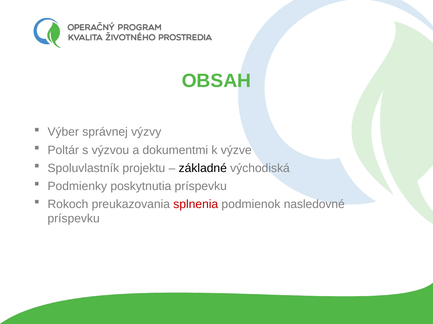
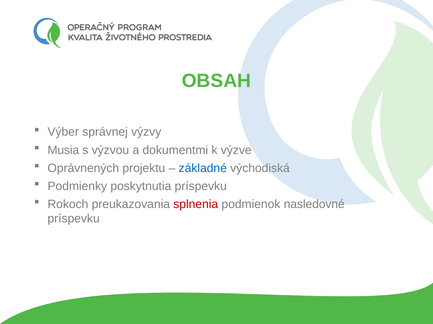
Poltár: Poltár -> Musia
Spoluvlastník: Spoluvlastník -> Oprávnených
základné colour: black -> blue
